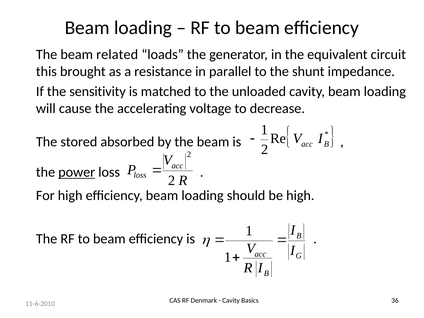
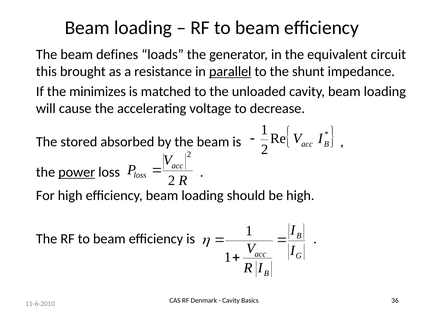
related: related -> defines
parallel underline: none -> present
sensitivity: sensitivity -> minimizes
